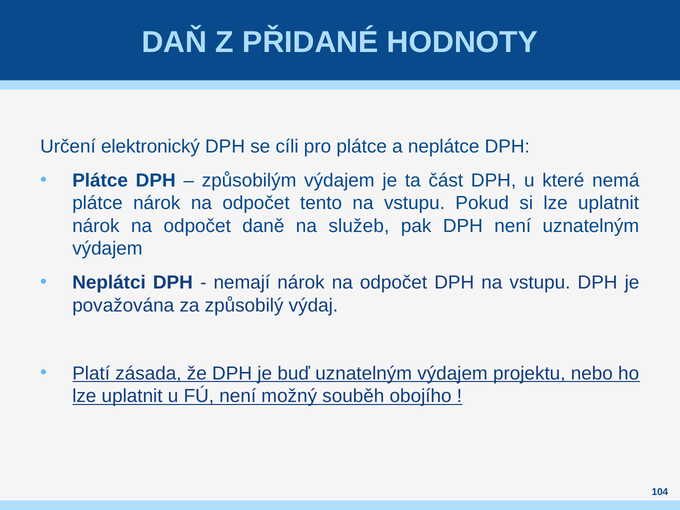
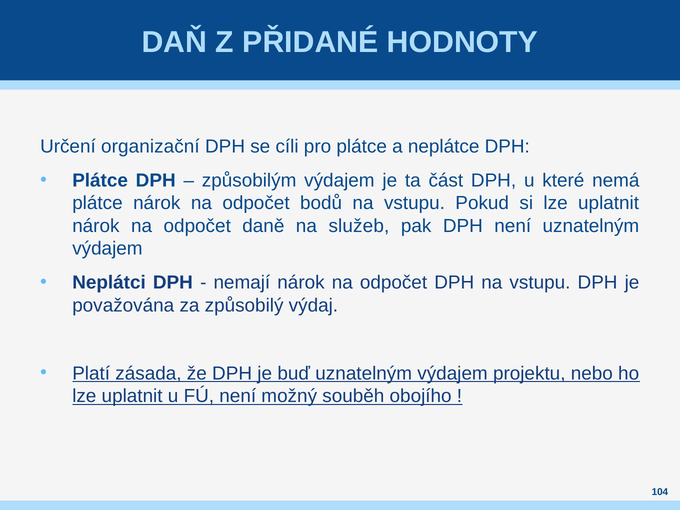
elektronický: elektronický -> organizační
tento: tento -> bodů
